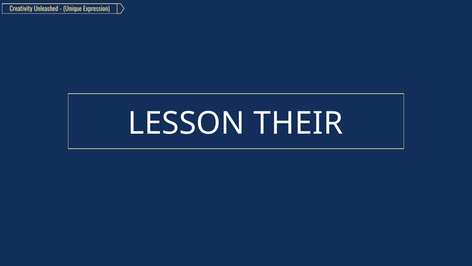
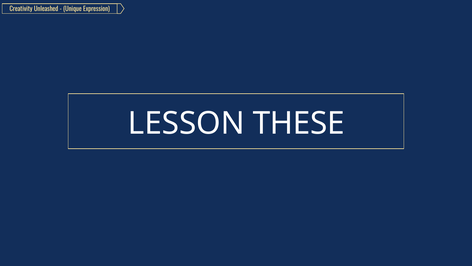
THEIR: THEIR -> THESE
